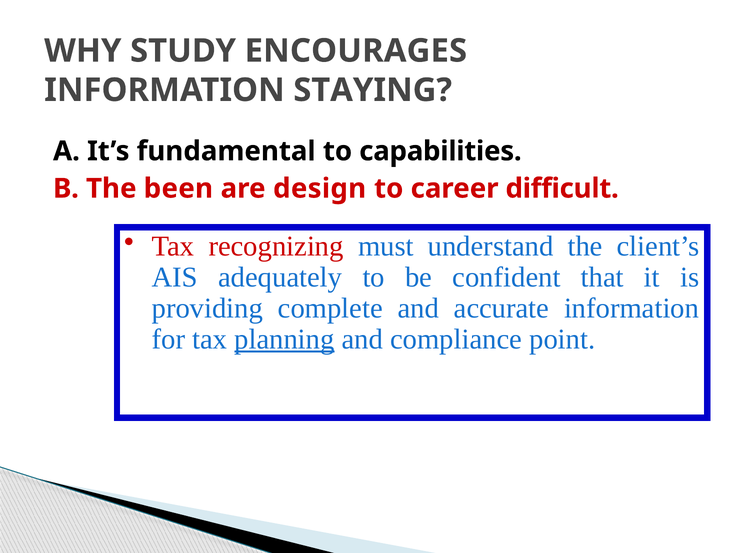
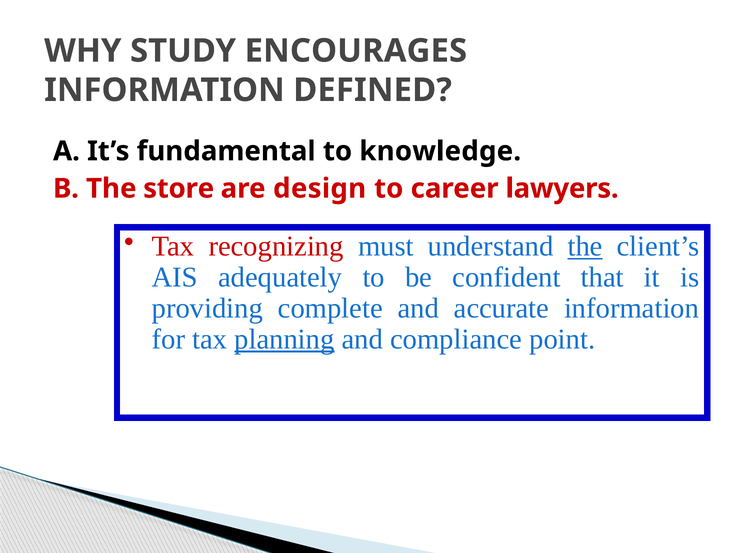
STAYING: STAYING -> DEFINED
capabilities: capabilities -> knowledge
been: been -> store
difficult: difficult -> lawyers
the at (585, 247) underline: none -> present
